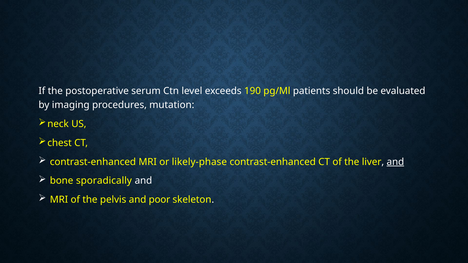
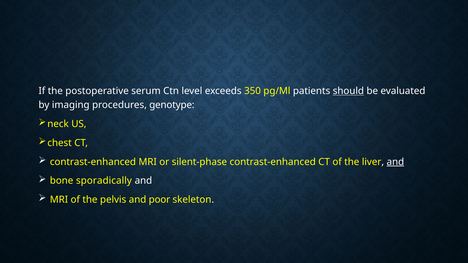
190: 190 -> 350
should underline: none -> present
mutation: mutation -> genotype
likely-phase: likely-phase -> silent-phase
